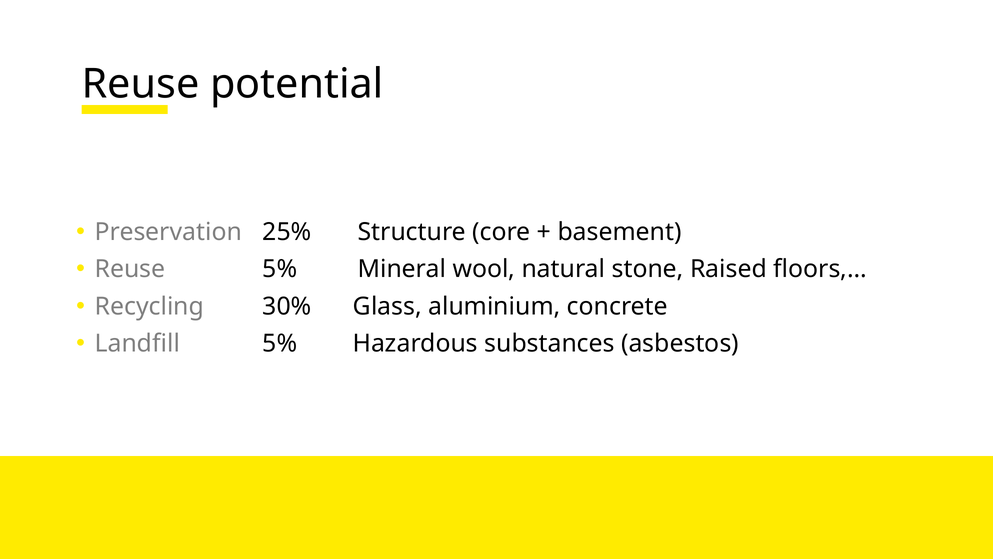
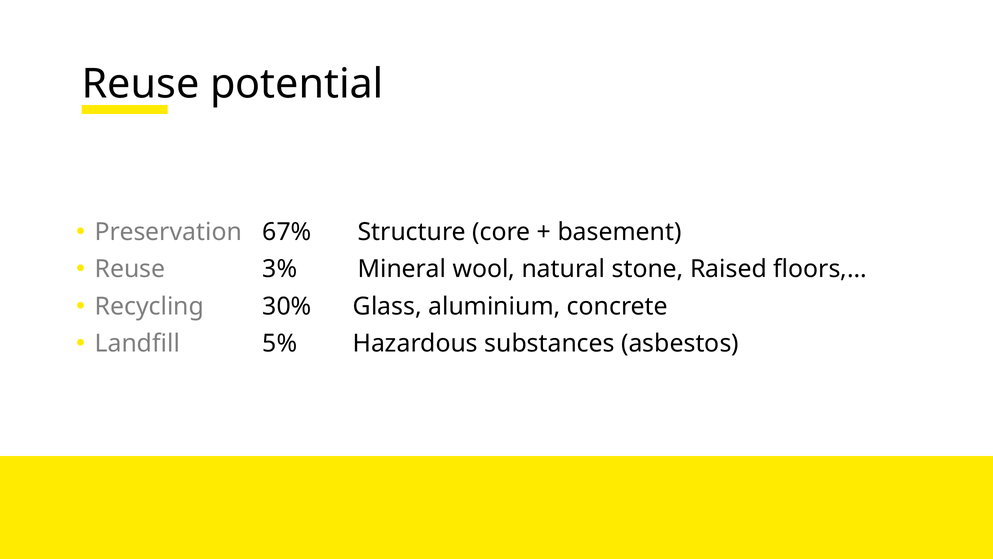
25%: 25% -> 67%
Reuse 5%: 5% -> 3%
